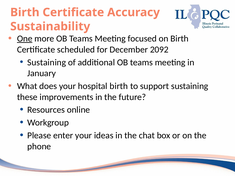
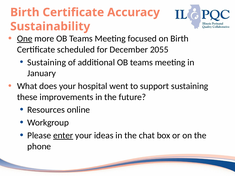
2092: 2092 -> 2055
hospital birth: birth -> went
enter underline: none -> present
